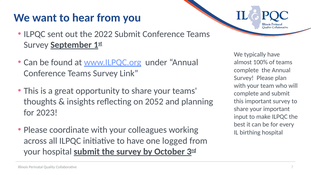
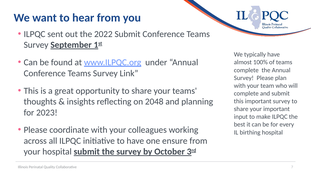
2052: 2052 -> 2048
logged: logged -> ensure
